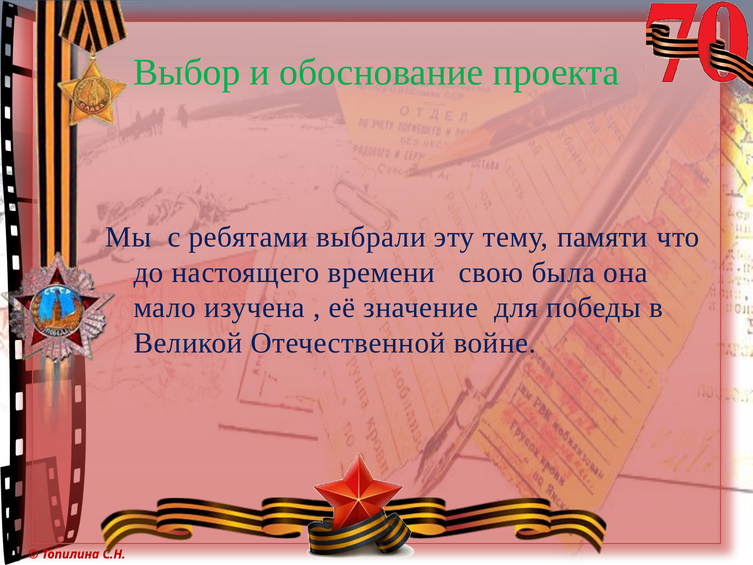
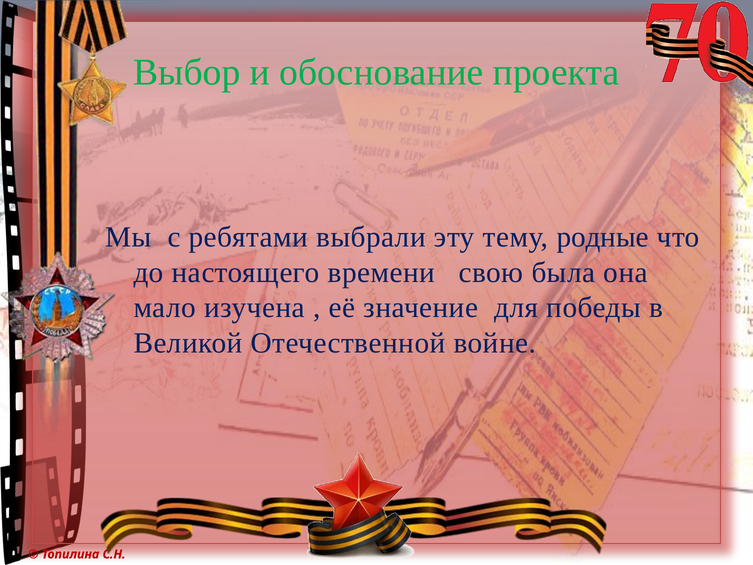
памяти: памяти -> родные
